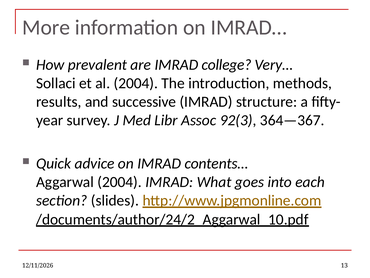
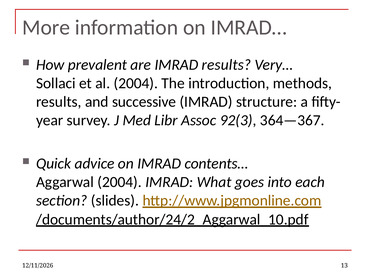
IMRAD college: college -> results
